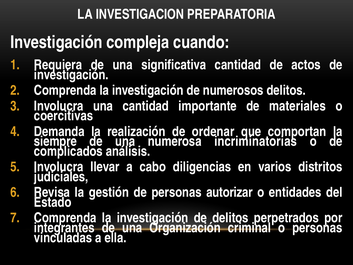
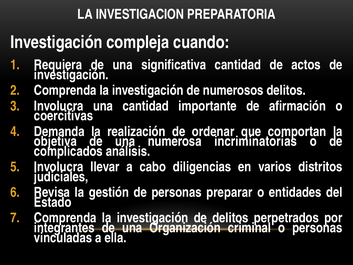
materiales: materiales -> afirmación
siempre: siempre -> objetiva
autorizar: autorizar -> preparar
